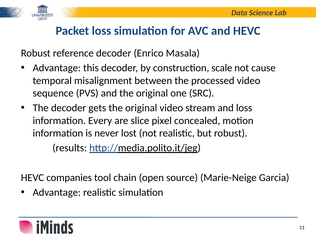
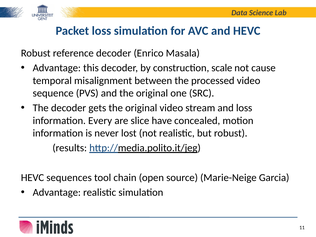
pixel: pixel -> have
companies: companies -> sequences
